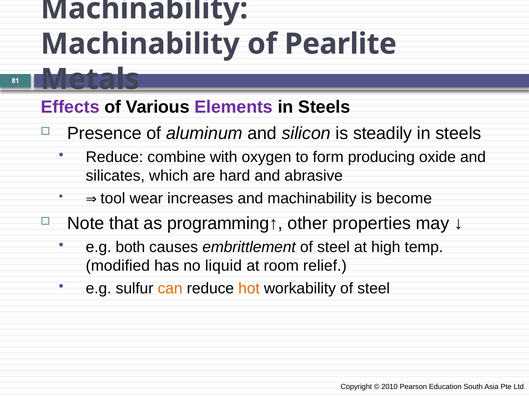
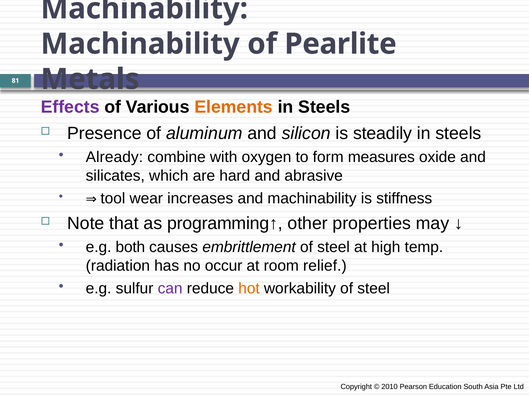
Elements colour: purple -> orange
Reduce at (114, 157): Reduce -> Already
producing: producing -> measures
become: become -> stiffness
modified: modified -> radiation
liquid: liquid -> occur
can colour: orange -> purple
